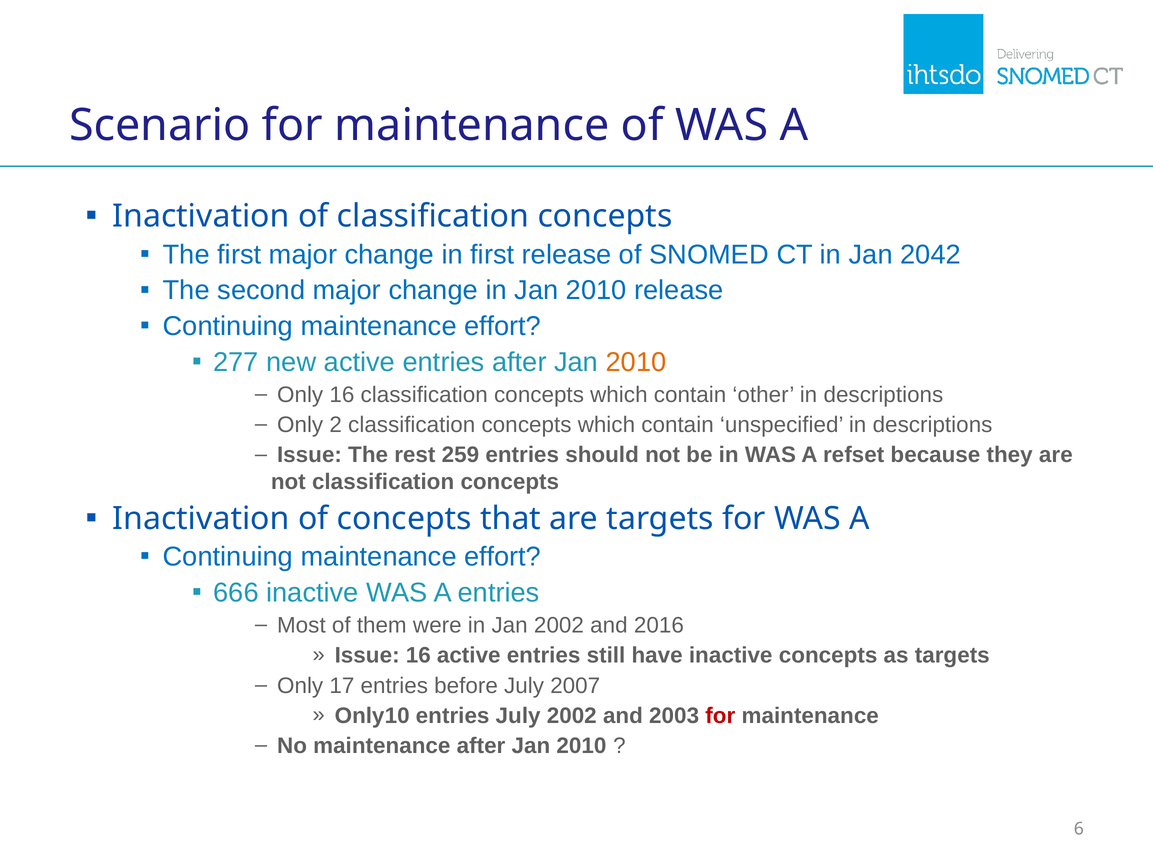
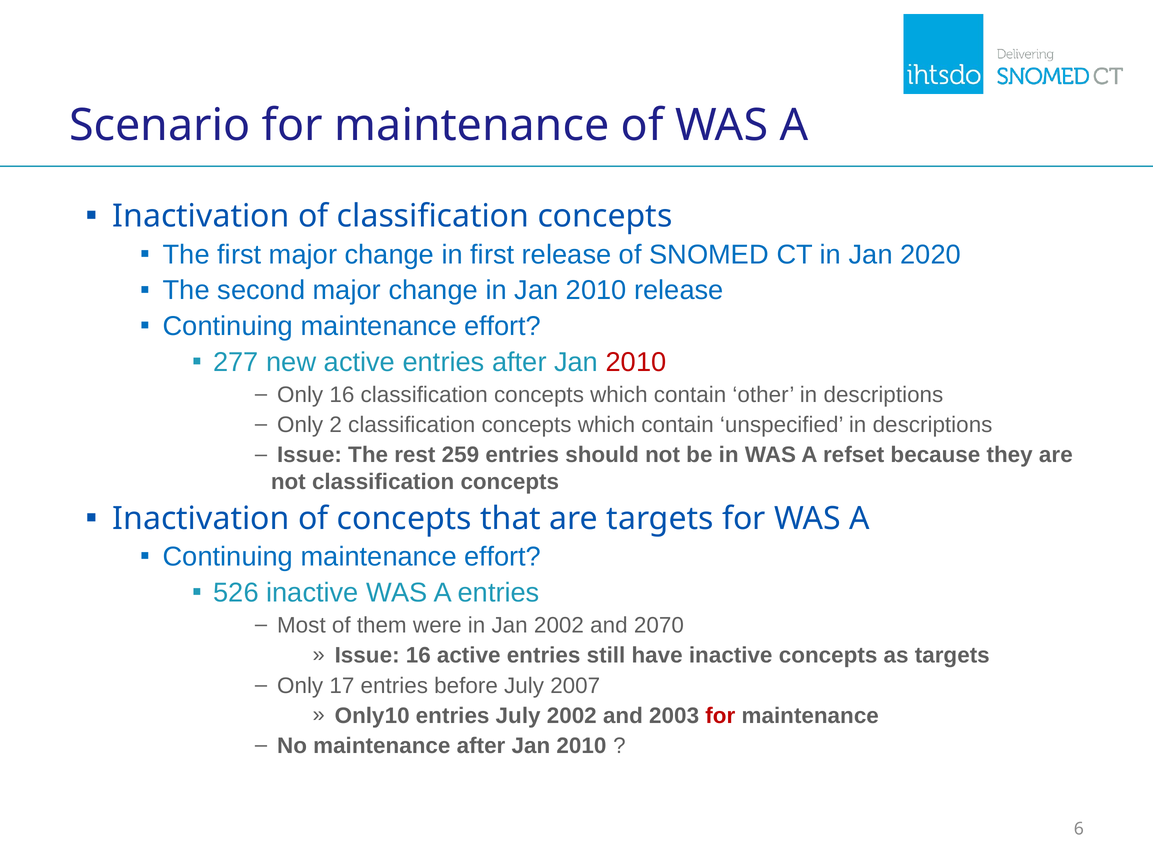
2042: 2042 -> 2020
2010 at (636, 362) colour: orange -> red
666: 666 -> 526
2016: 2016 -> 2070
